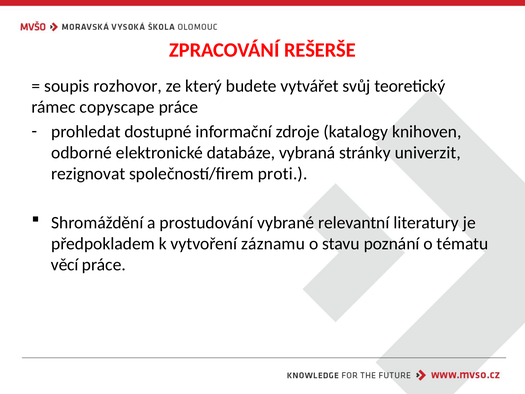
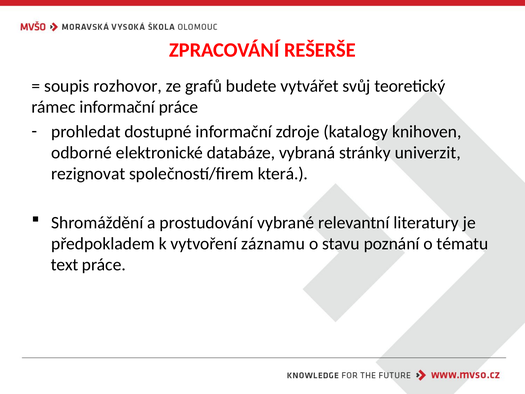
který: který -> grafů
rámec copyscape: copyscape -> informační
proti: proti -> která
věcí: věcí -> text
